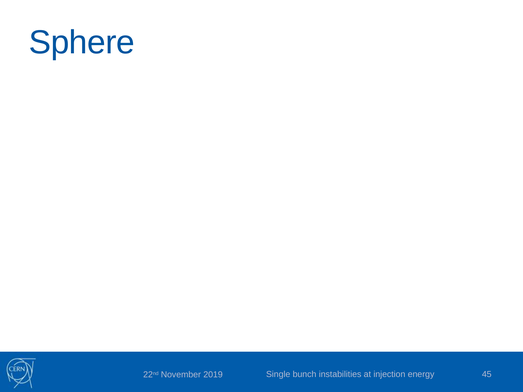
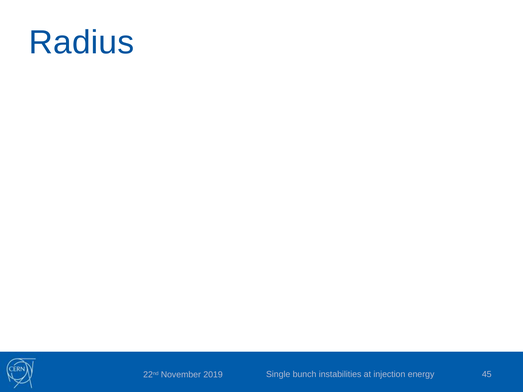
Sphere: Sphere -> Radius
